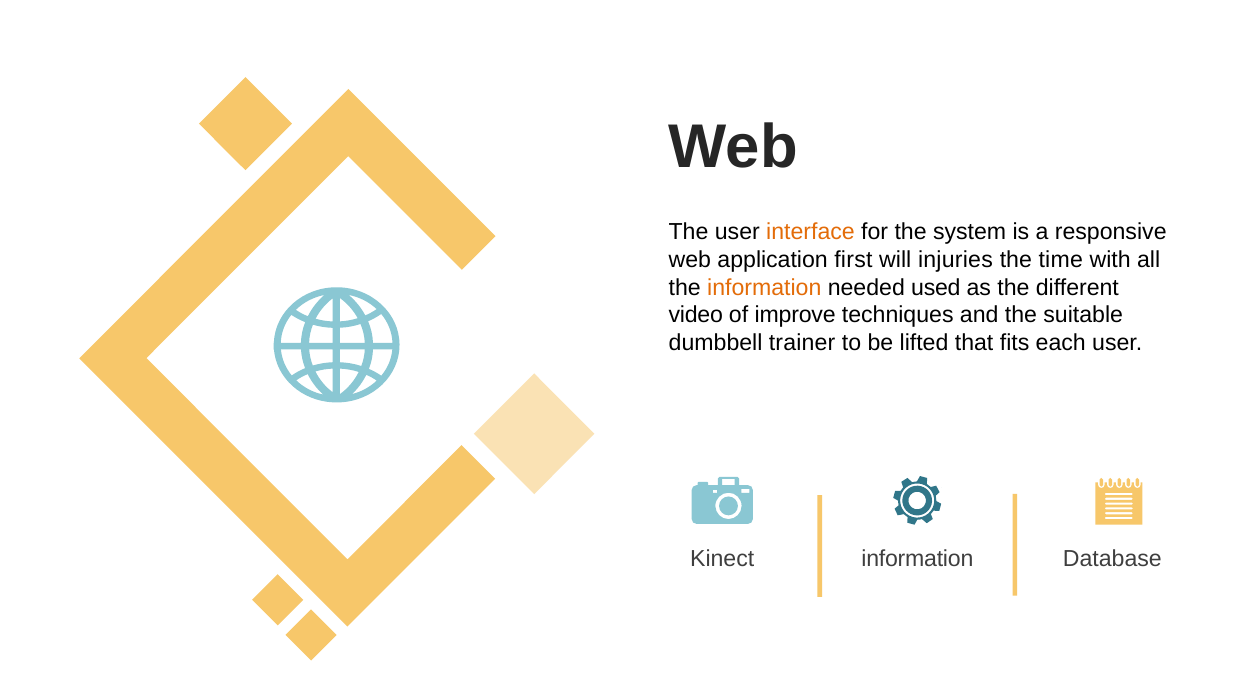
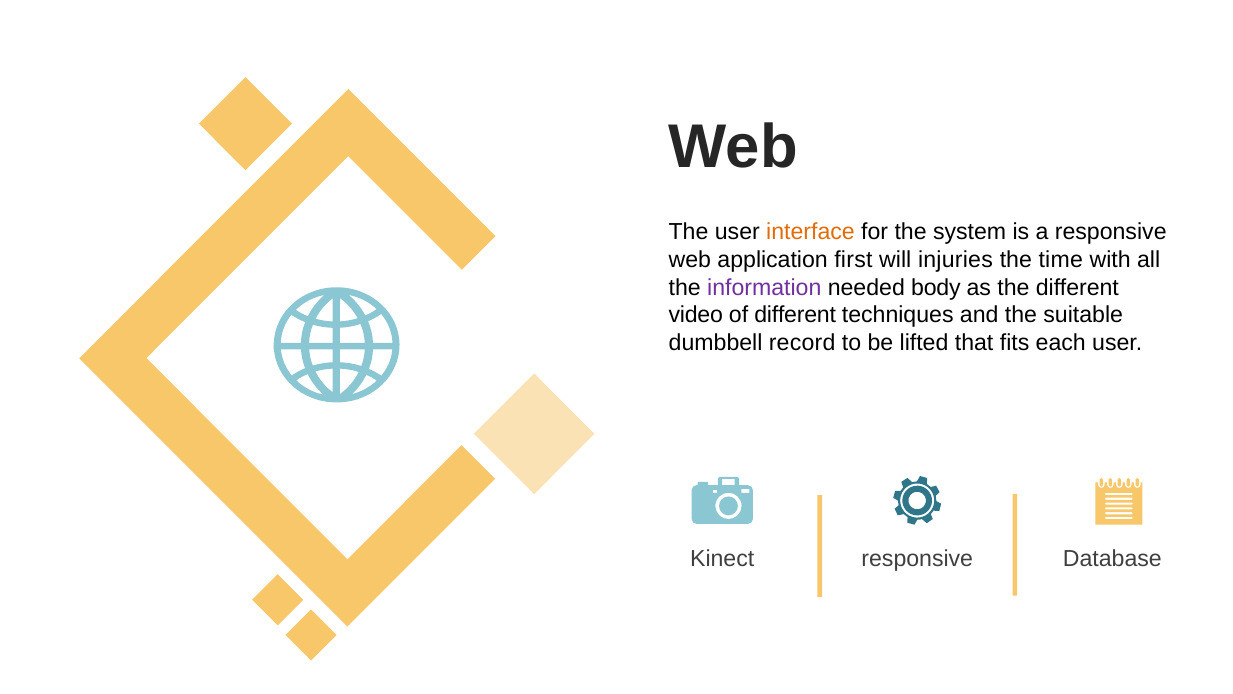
information at (764, 287) colour: orange -> purple
used: used -> body
of improve: improve -> different
trainer: trainer -> record
Kinect information: information -> responsive
